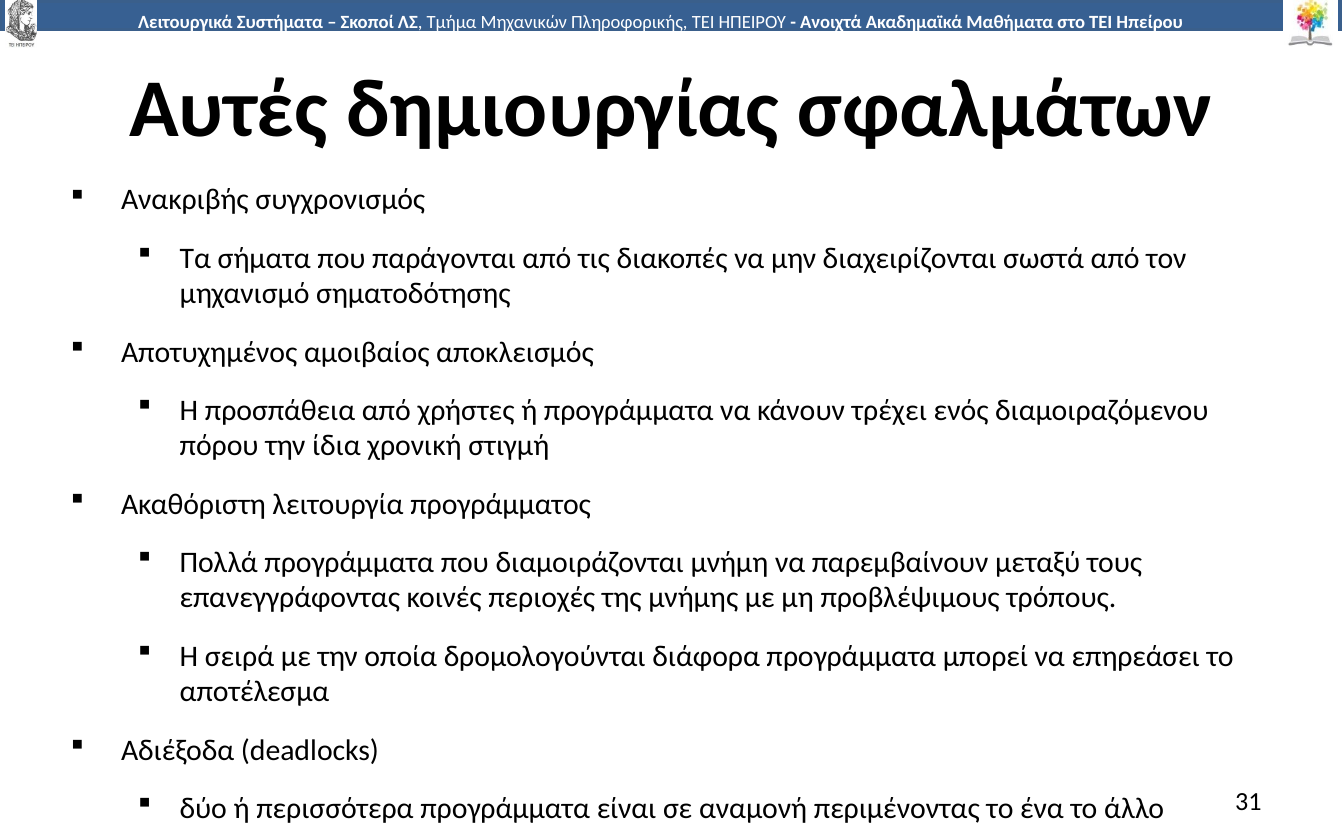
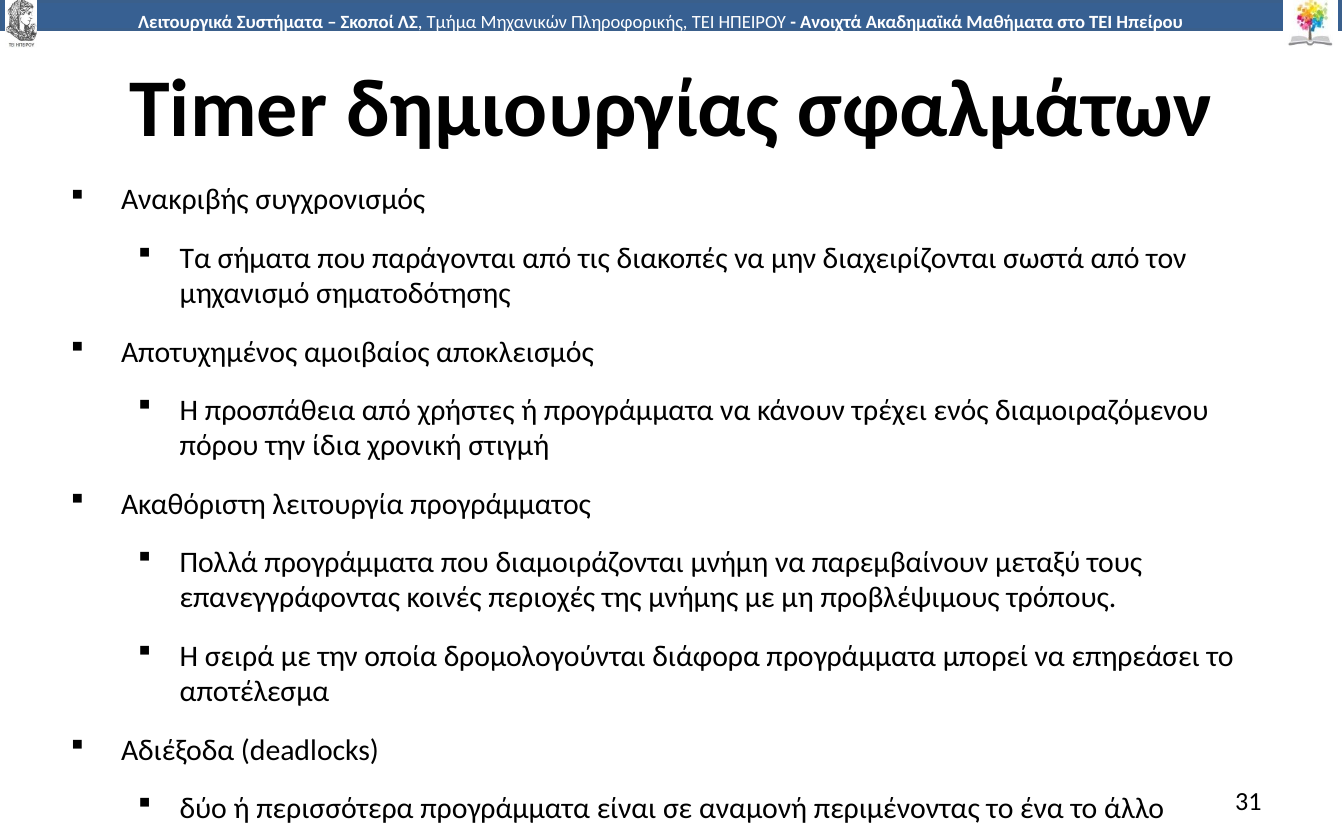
Αυτές: Αυτές -> Timer
